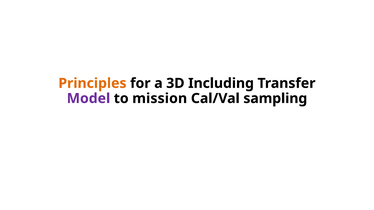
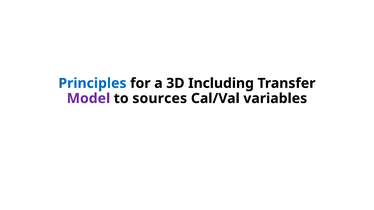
Principles colour: orange -> blue
mission: mission -> sources
sampling: sampling -> variables
